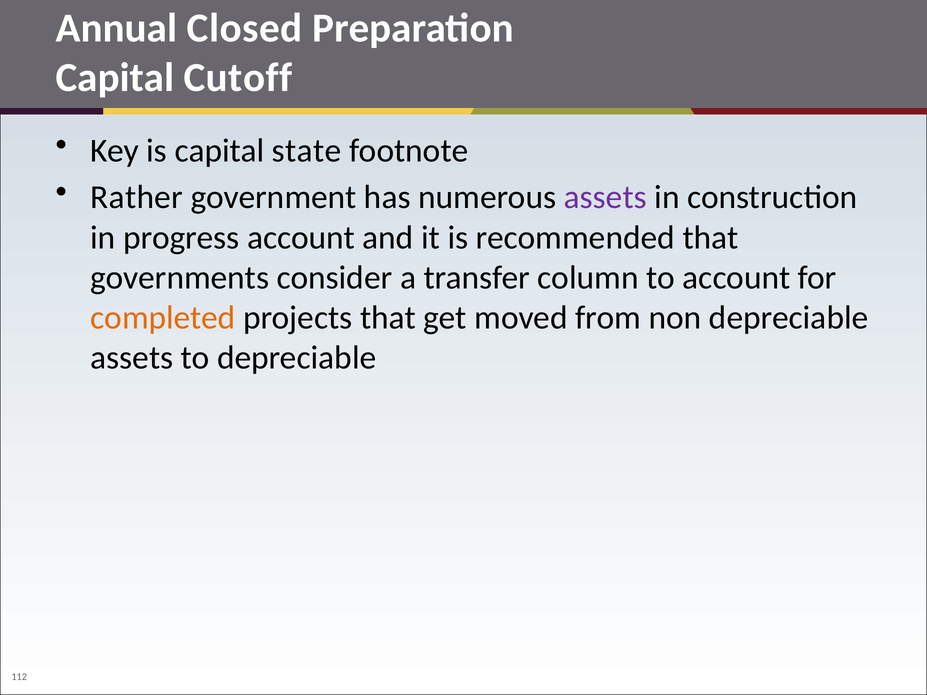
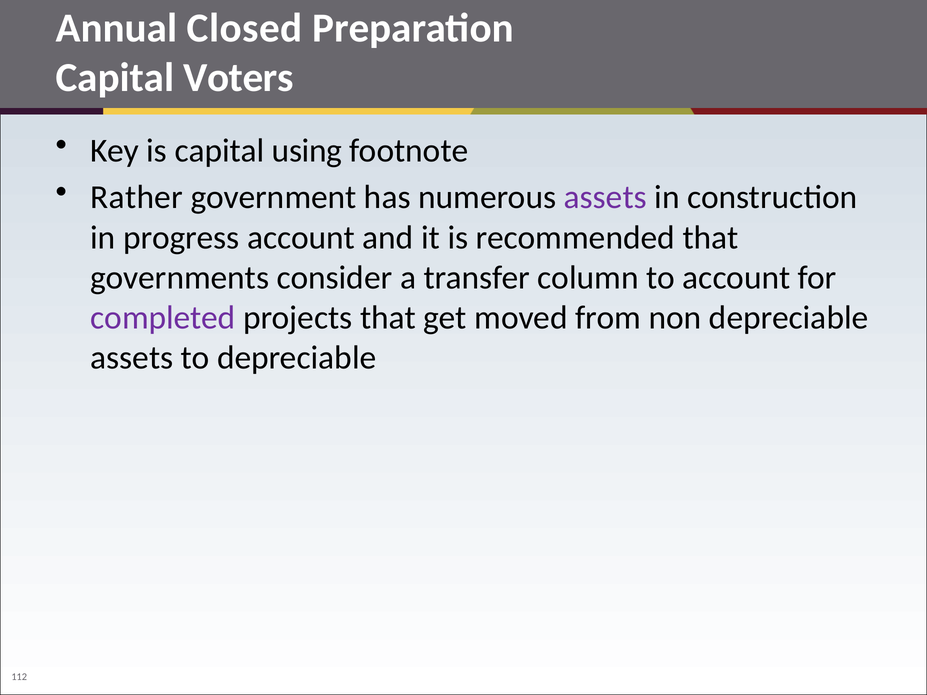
Cutoff: Cutoff -> Voters
state: state -> using
completed colour: orange -> purple
